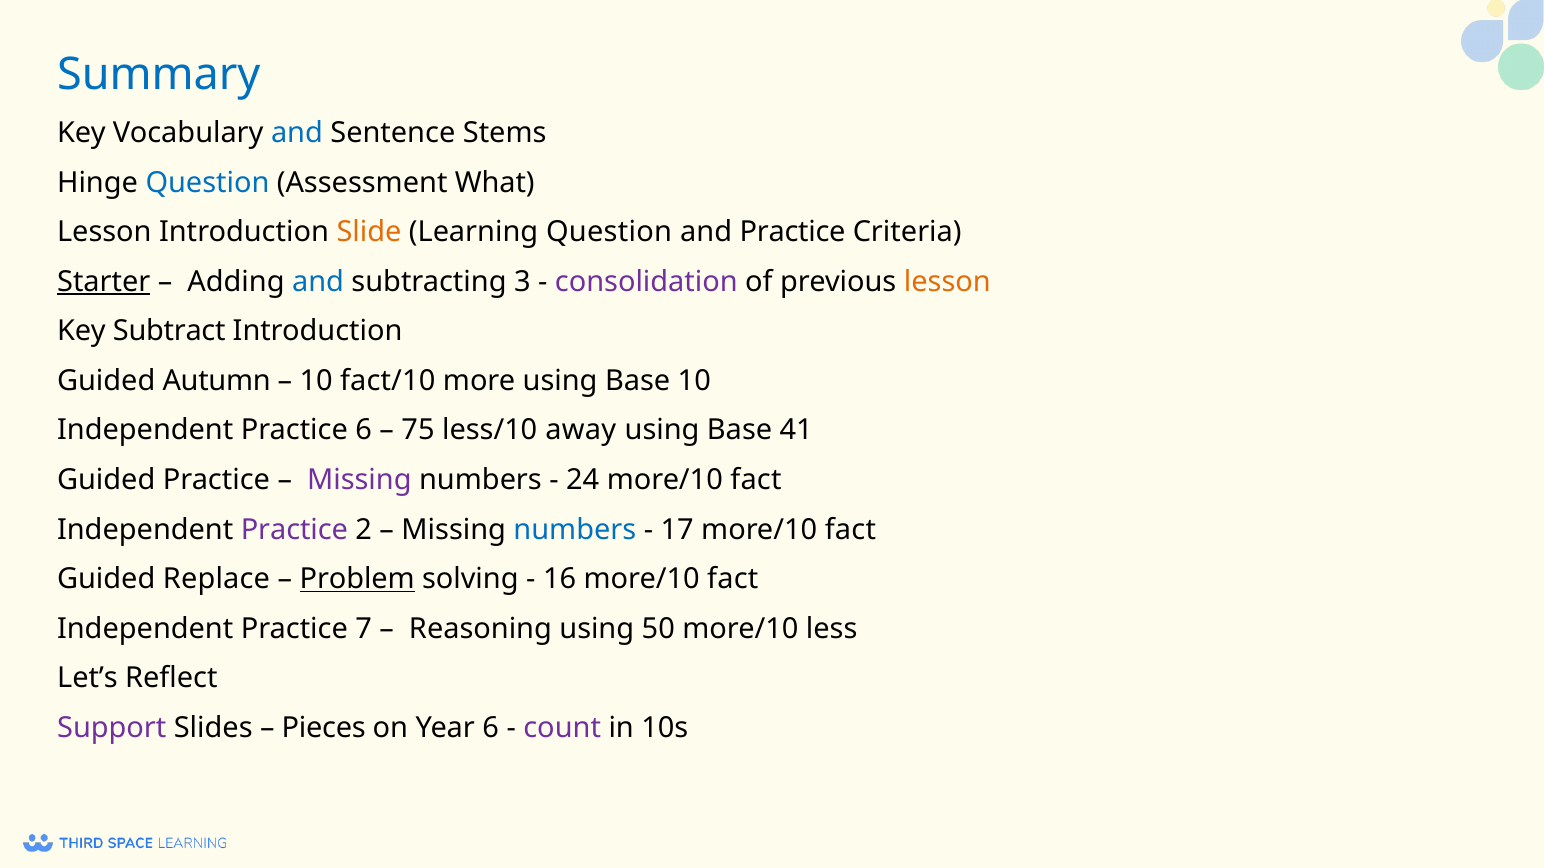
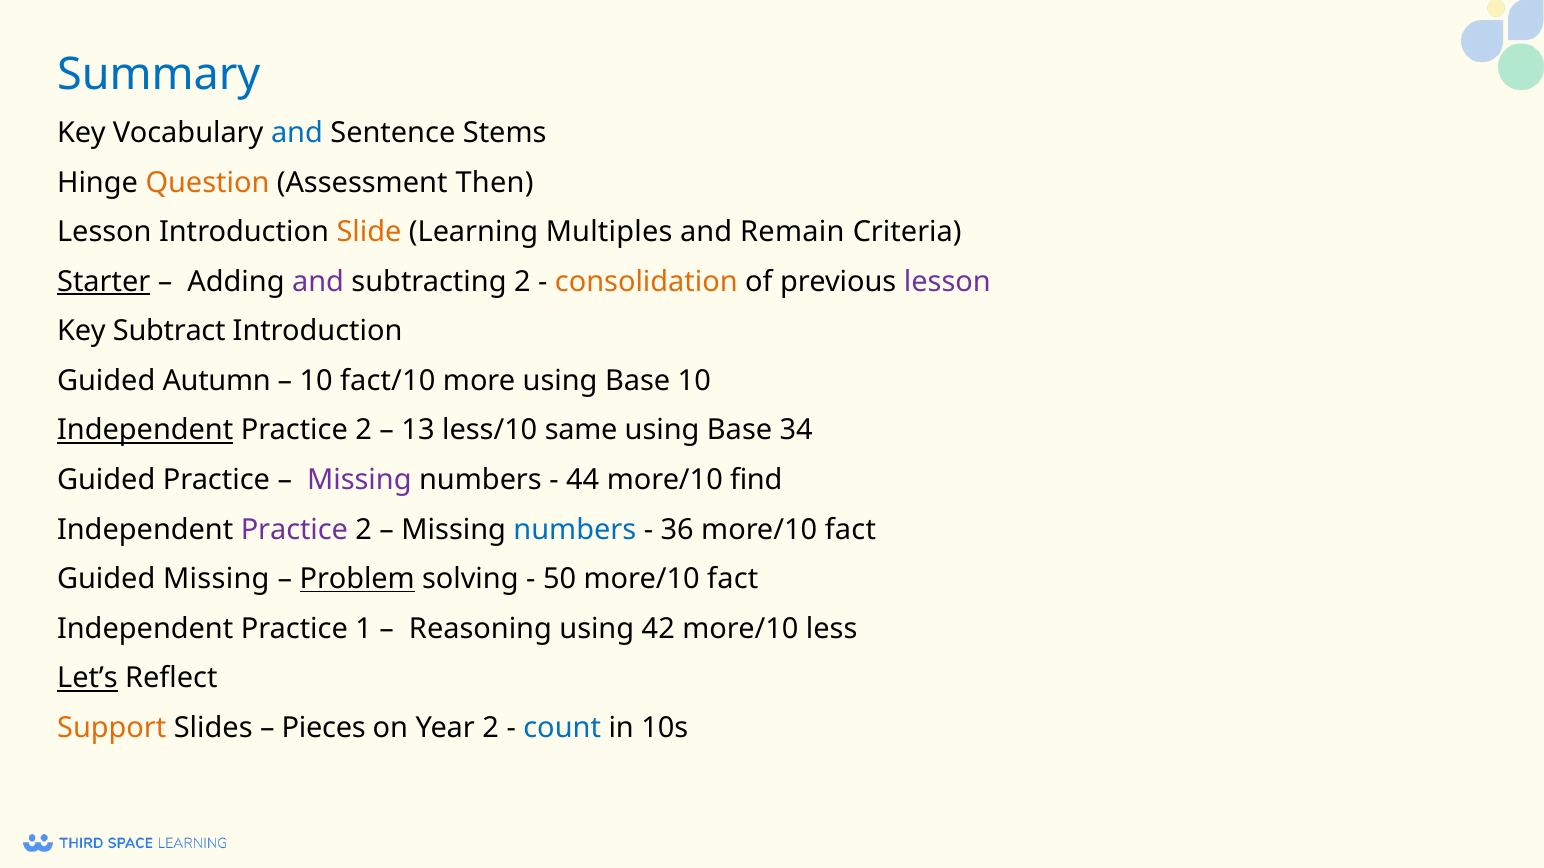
Question at (207, 183) colour: blue -> orange
What: What -> Then
Learning Question: Question -> Multiples
and Practice: Practice -> Remain
and at (318, 282) colour: blue -> purple
subtracting 3: 3 -> 2
consolidation colour: purple -> orange
lesson at (947, 282) colour: orange -> purple
Independent at (145, 431) underline: none -> present
6 at (364, 431): 6 -> 2
75: 75 -> 13
away: away -> same
41: 41 -> 34
24: 24 -> 44
fact at (756, 480): fact -> find
17: 17 -> 36
Guided Replace: Replace -> Missing
16: 16 -> 50
7: 7 -> 1
50: 50 -> 42
Let’s underline: none -> present
Support colour: purple -> orange
Year 6: 6 -> 2
count colour: purple -> blue
